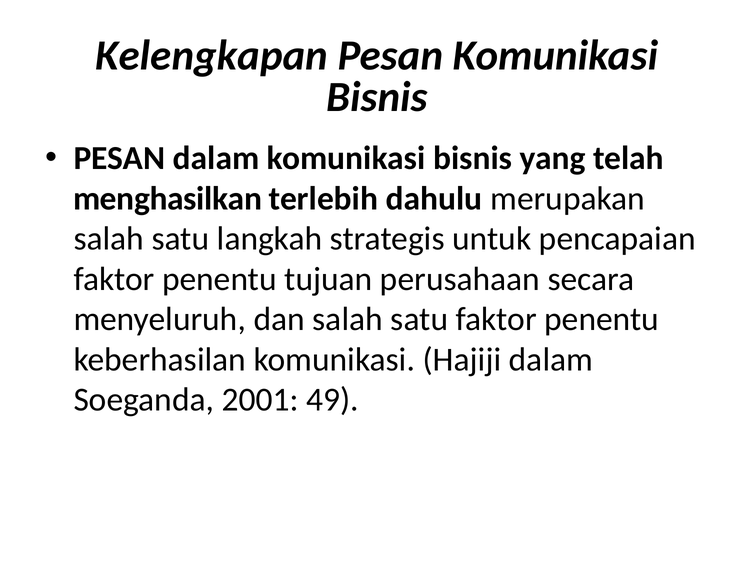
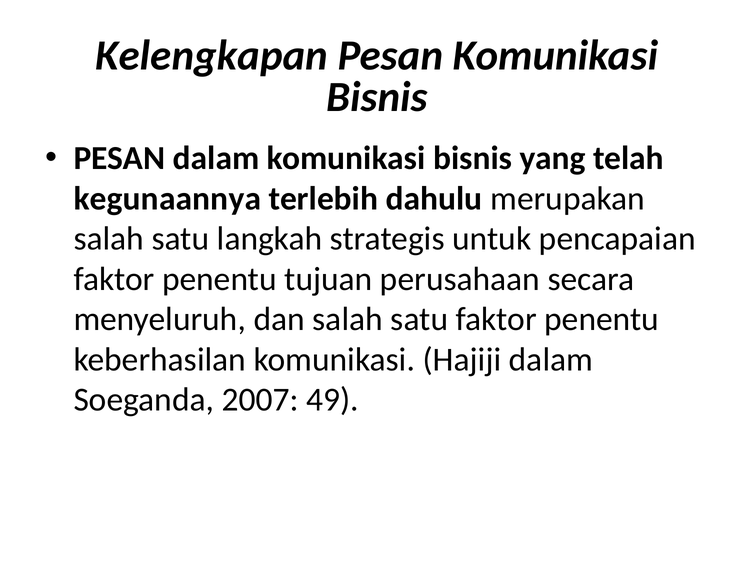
menghasilkan: menghasilkan -> kegunaannya
2001: 2001 -> 2007
